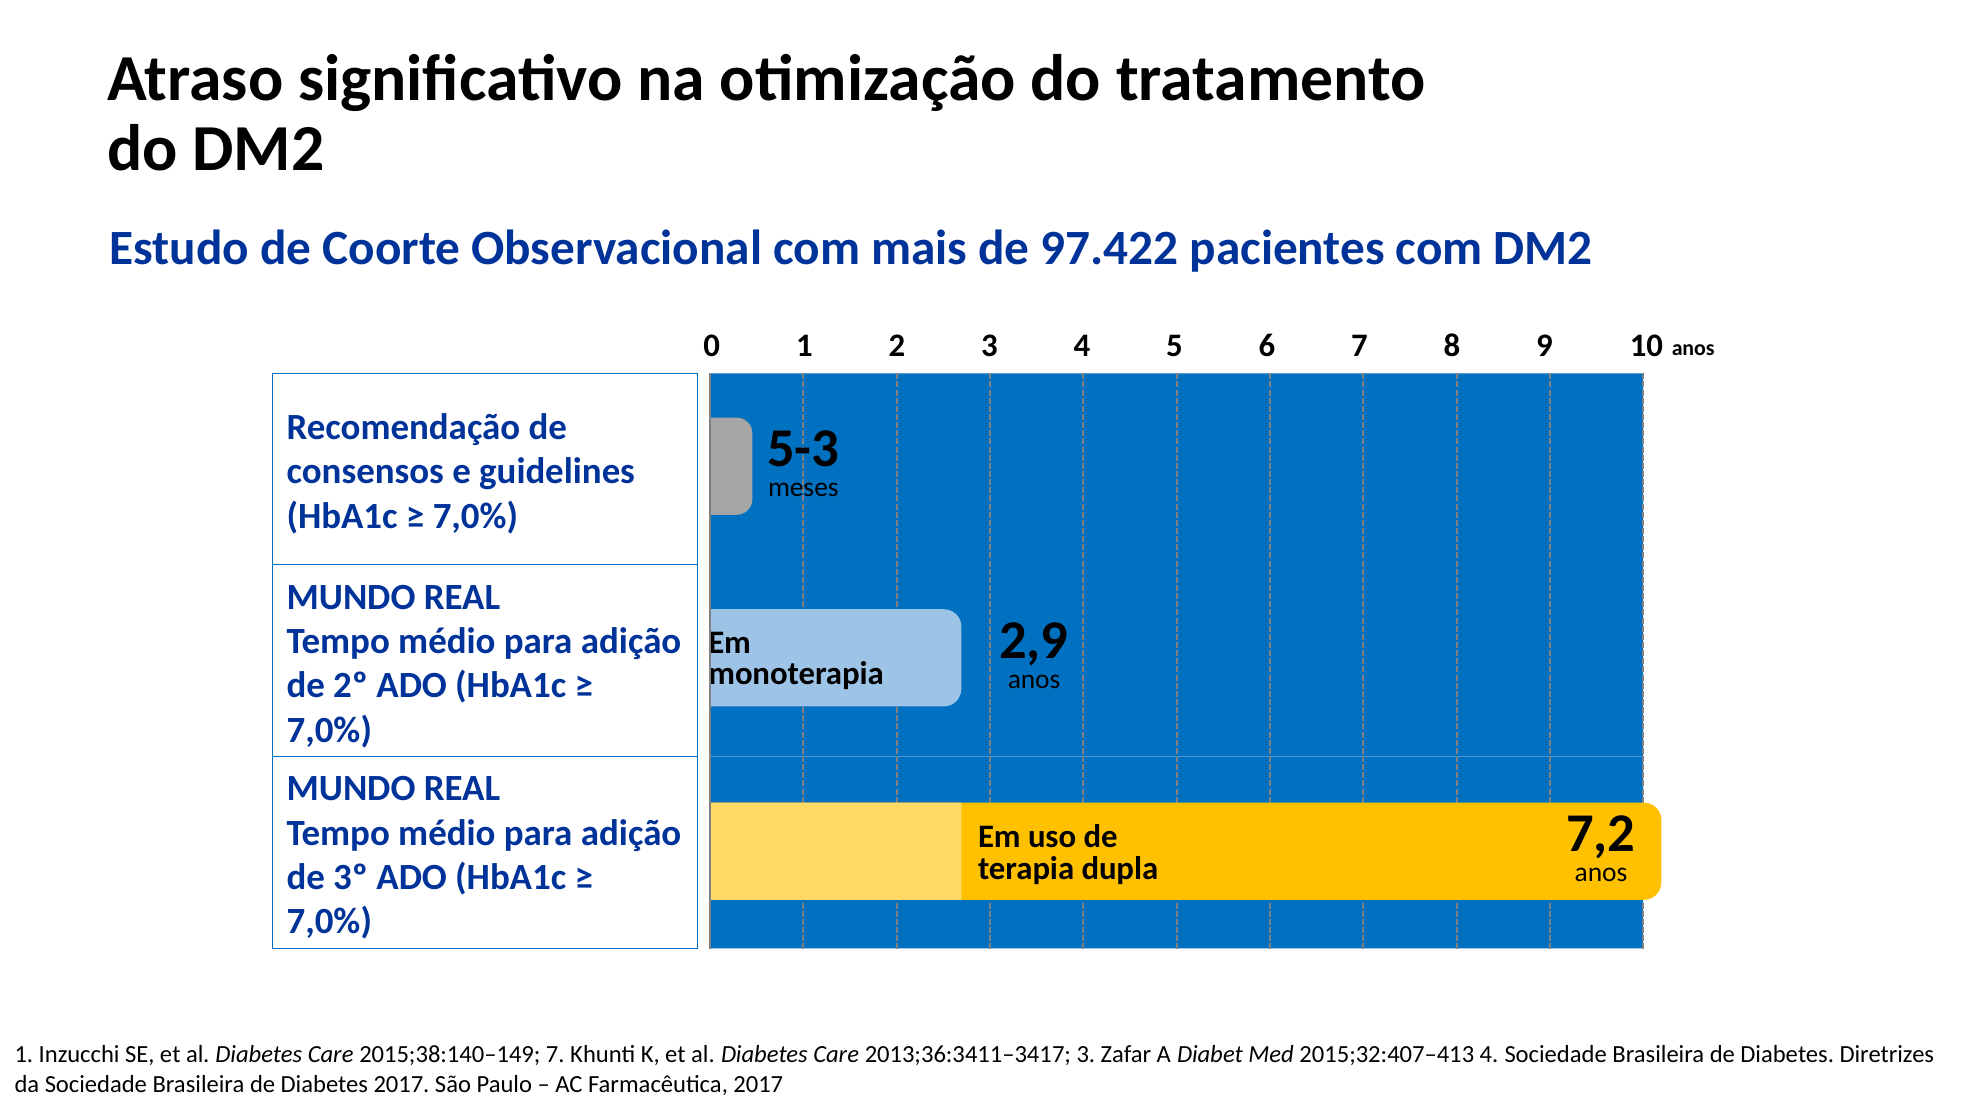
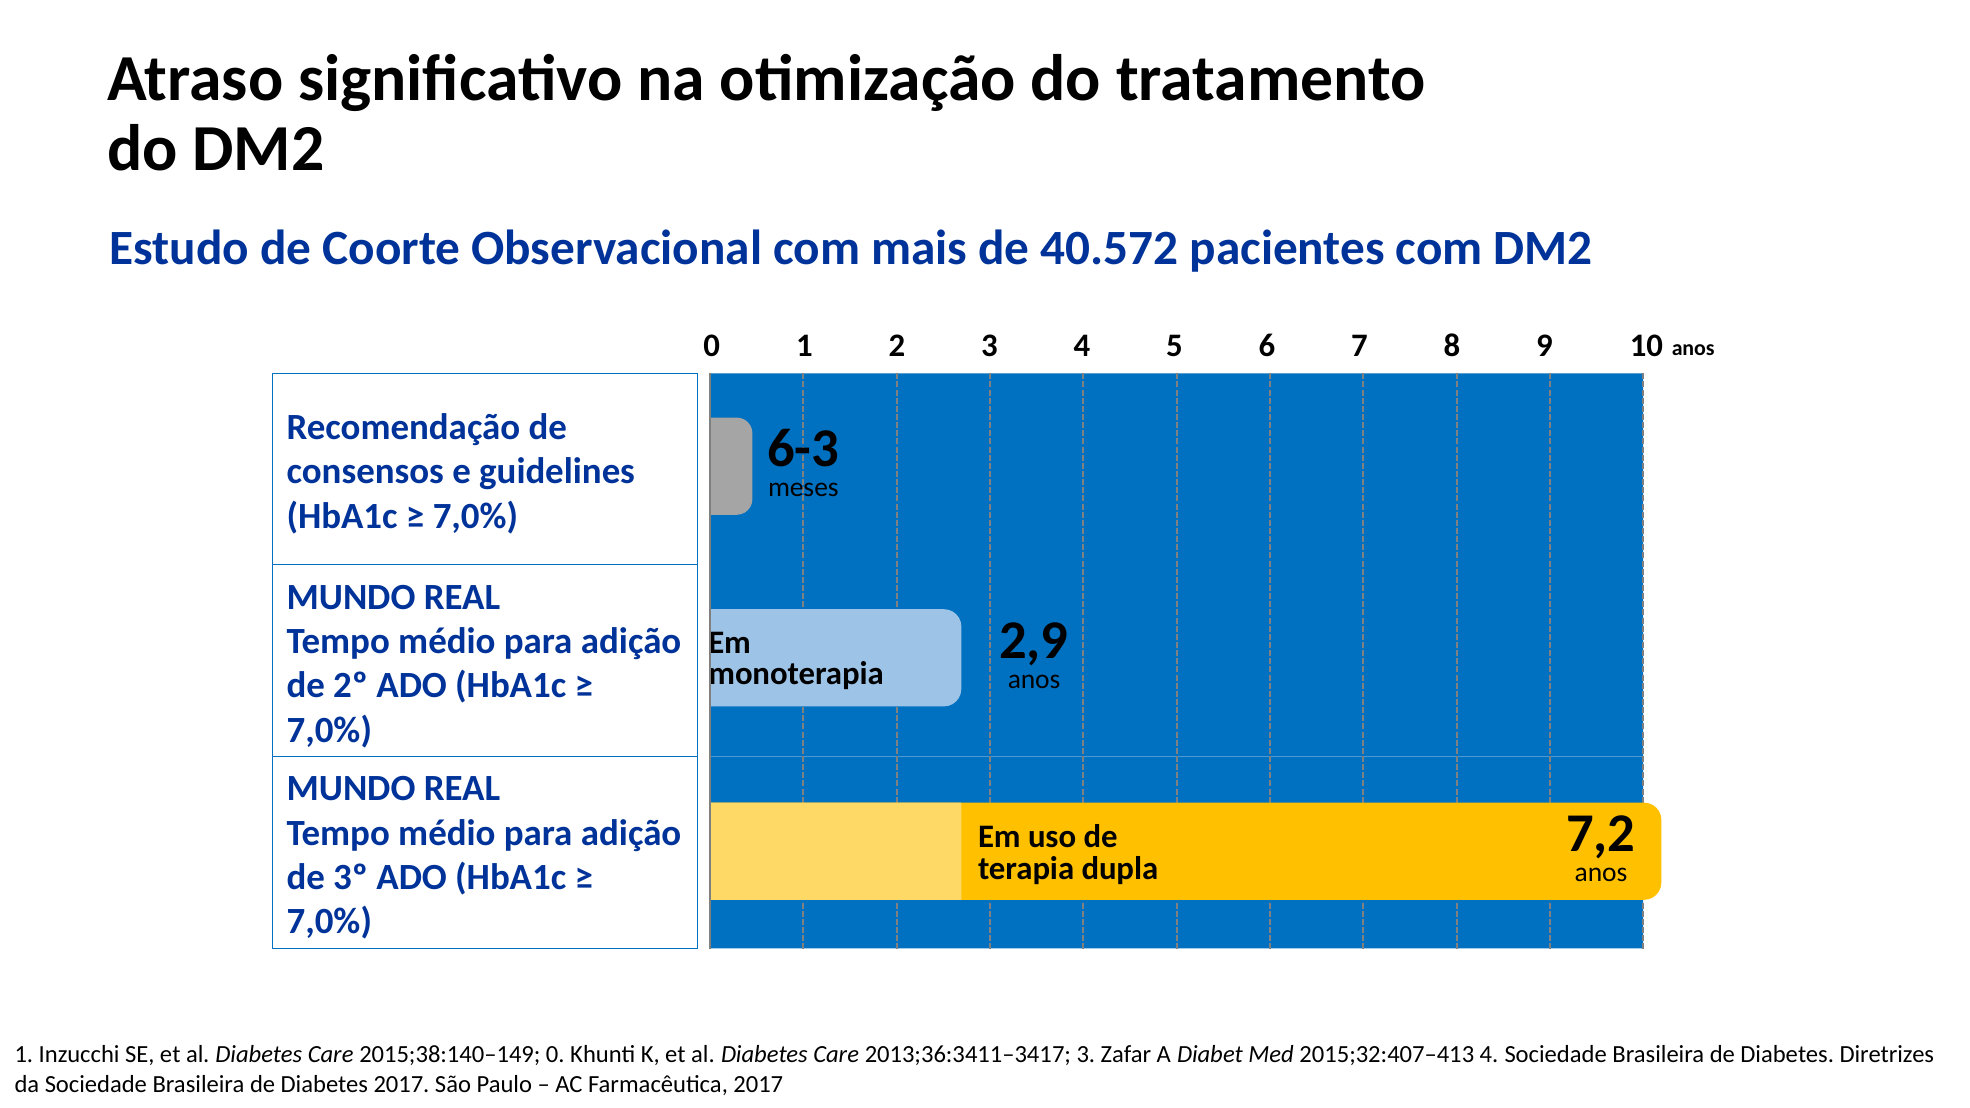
97.422: 97.422 -> 40.572
5-3: 5-3 -> 6-3
2015;38:140–149 7: 7 -> 0
